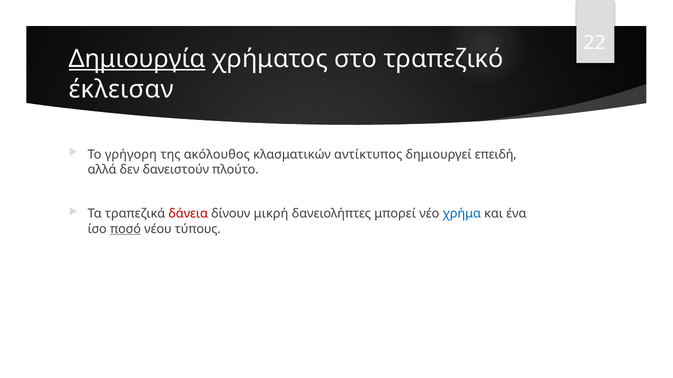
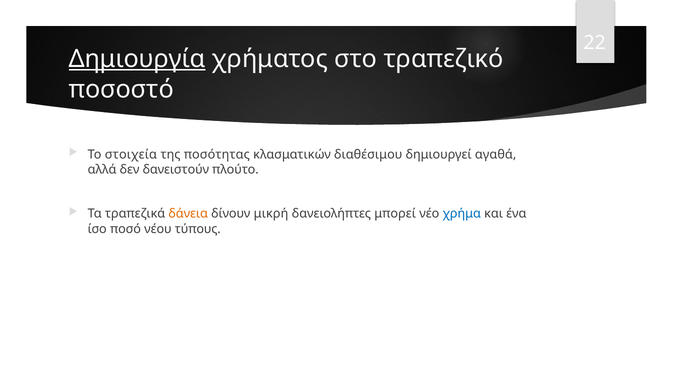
έκλεισαν: έκλεισαν -> ποσοστό
γρήγορη: γρήγορη -> στοιχεία
ακόλουθος: ακόλουθος -> ποσότητας
αντίκτυπος: αντίκτυπος -> διαθέσιμου
επειδή: επειδή -> αγαθά
δάνεια colour: red -> orange
ποσό underline: present -> none
